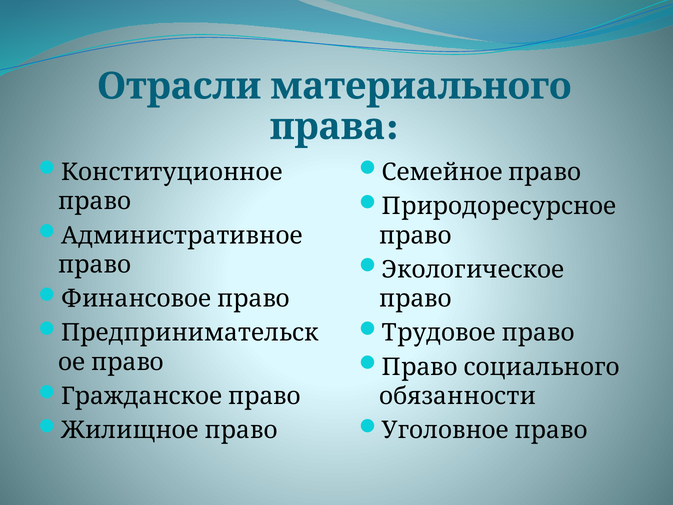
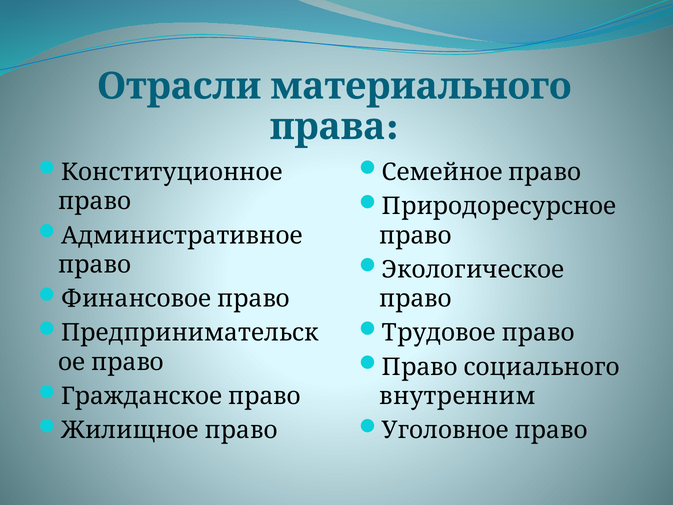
обязанности: обязанности -> внутренним
